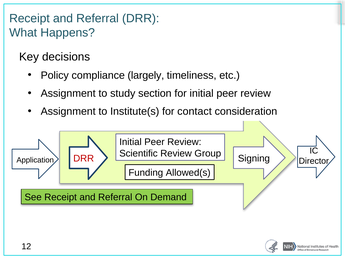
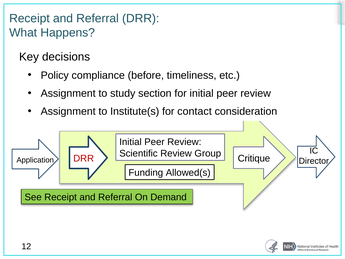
largely: largely -> before
Signing: Signing -> Critique
